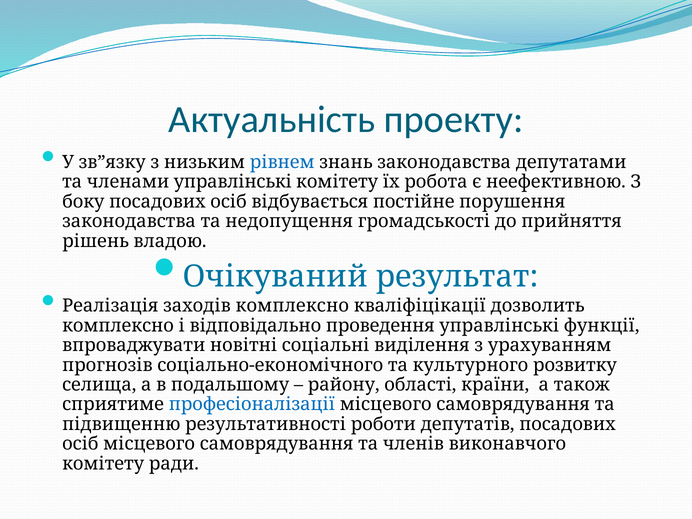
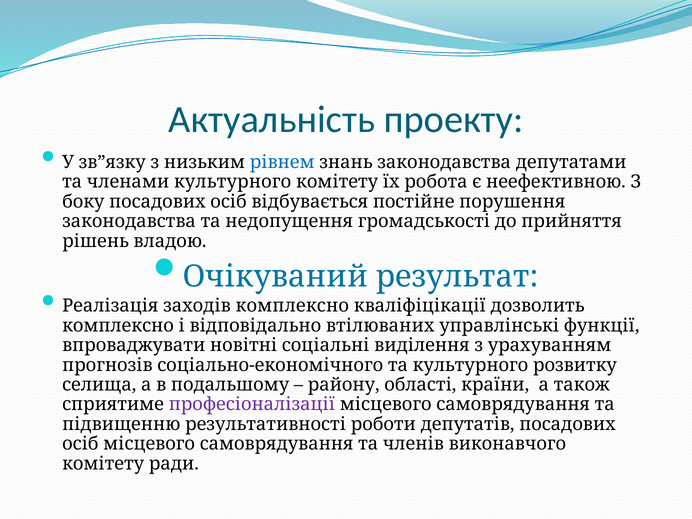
членами управлінські: управлінські -> культурного
проведення: проведення -> втілюваних
професіоналізації colour: blue -> purple
